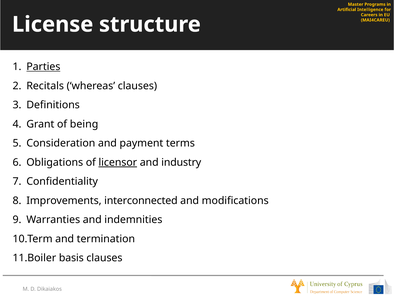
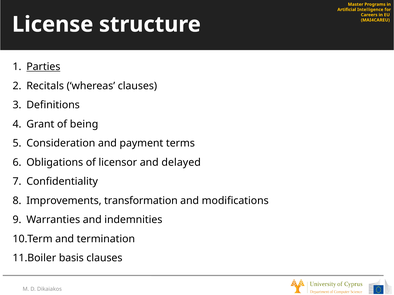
licensor underline: present -> none
industry: industry -> delayed
interconnected: interconnected -> transformation
